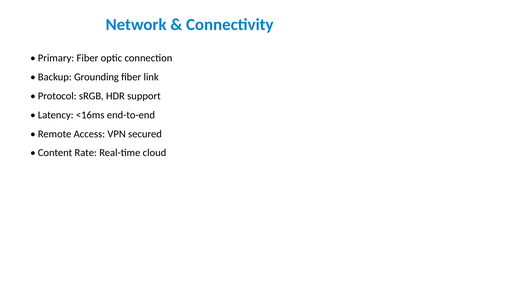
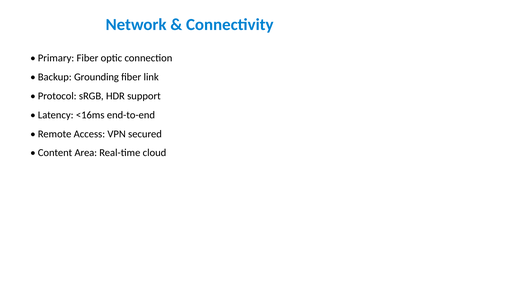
Rate: Rate -> Area
